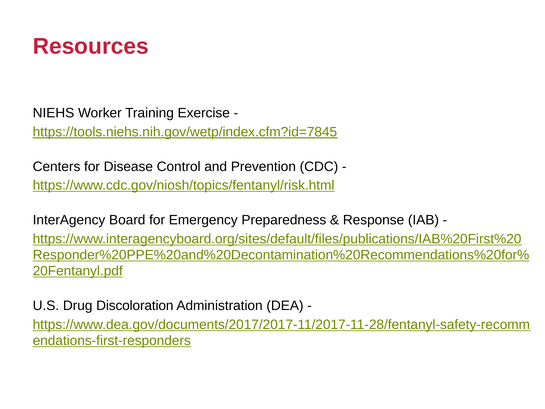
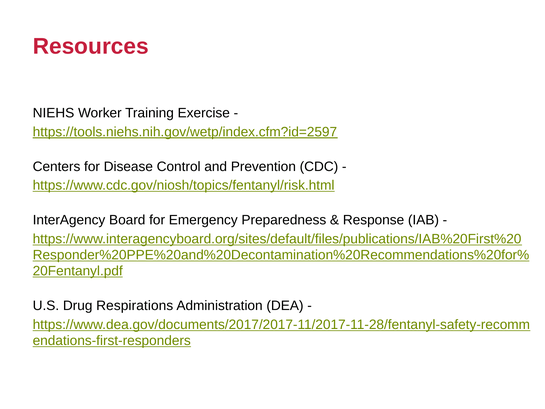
https://tools.niehs.nih.gov/wetp/index.cfm?id=7845: https://tools.niehs.nih.gov/wetp/index.cfm?id=7845 -> https://tools.niehs.nih.gov/wetp/index.cfm?id=2597
Discoloration: Discoloration -> Respirations
